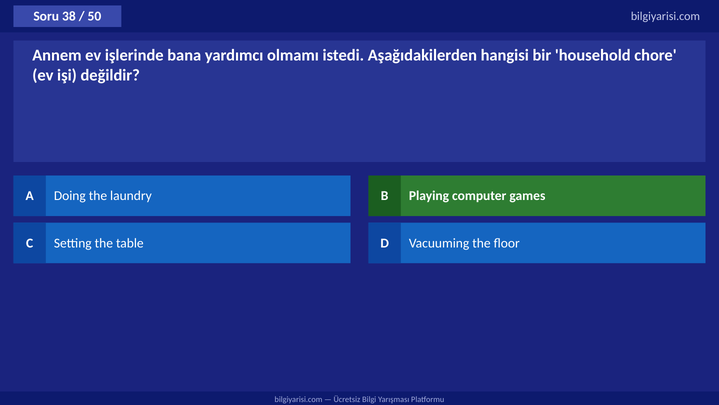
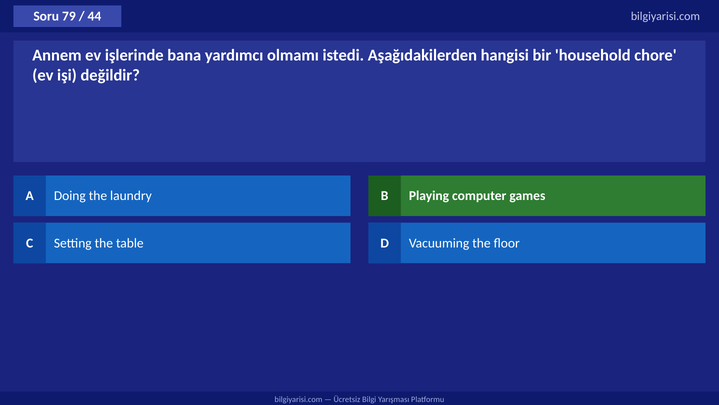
38: 38 -> 79
50: 50 -> 44
